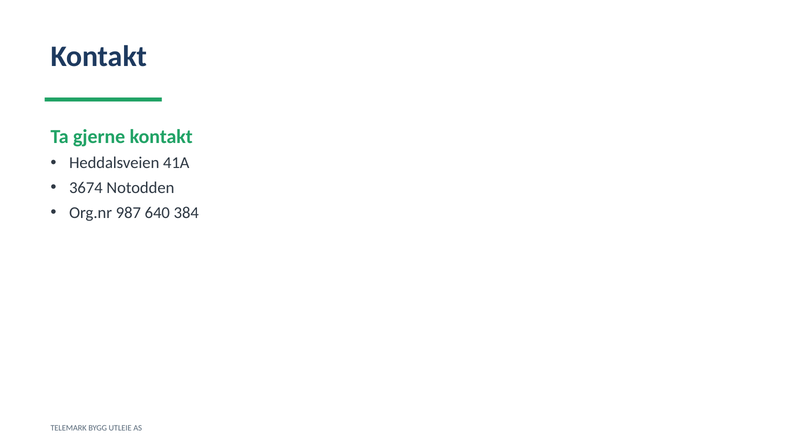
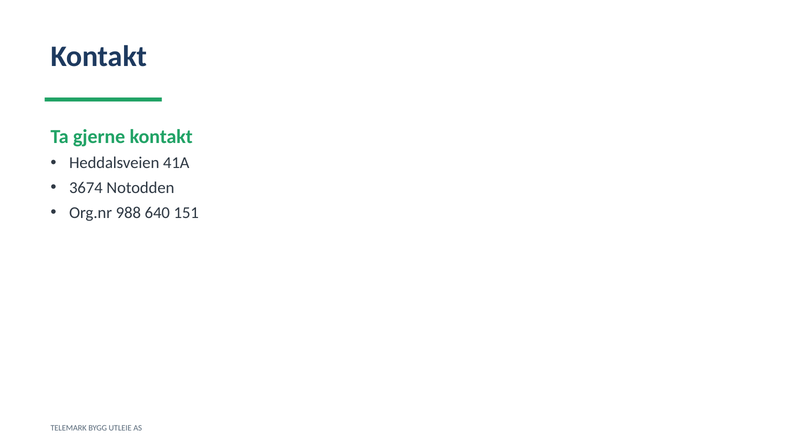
987: 987 -> 988
384: 384 -> 151
